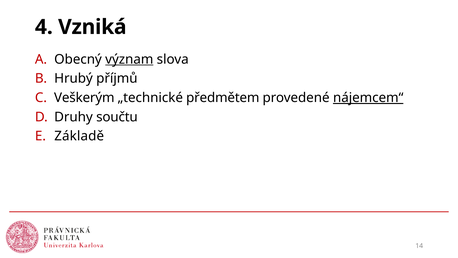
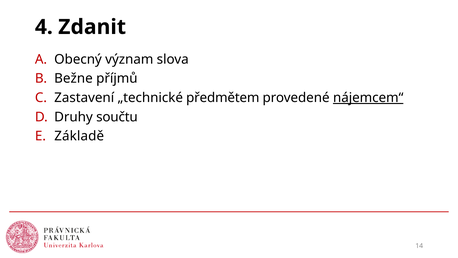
Vzniká: Vzniká -> Zdanit
význam underline: present -> none
Hrubý: Hrubý -> Bežne
Veškerým: Veškerým -> Zastavení
